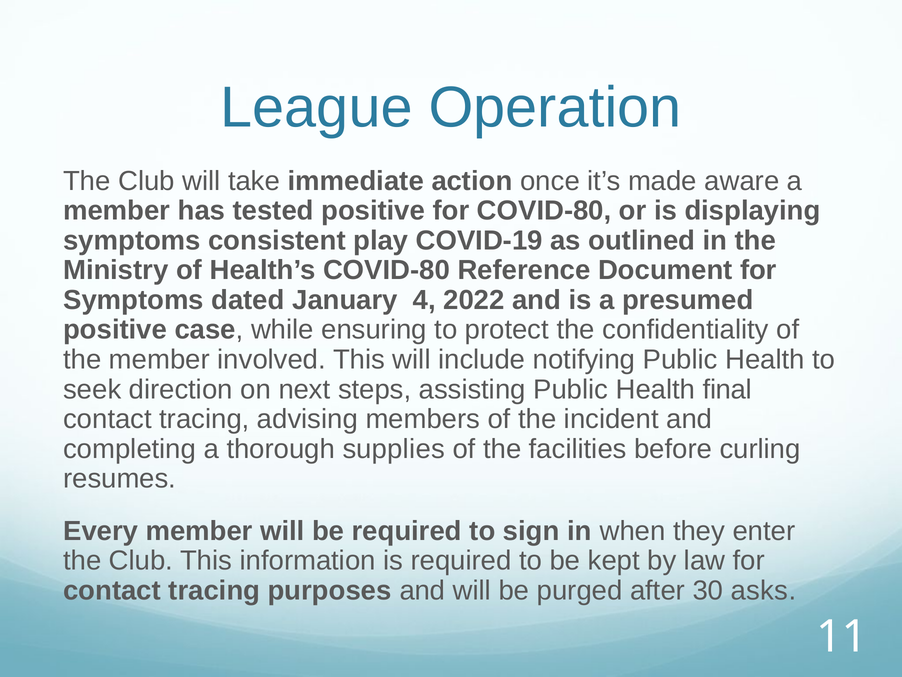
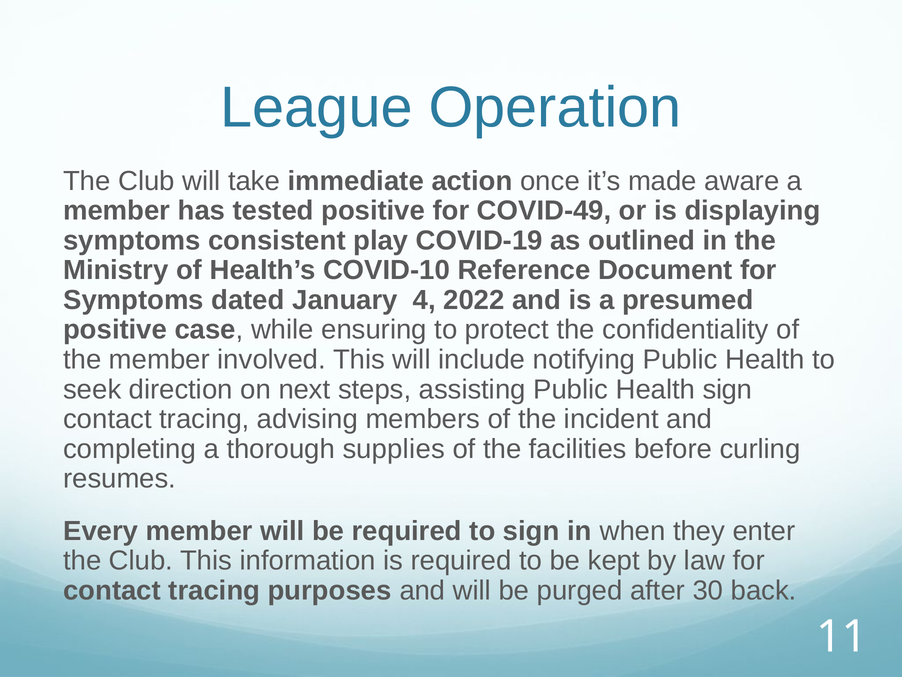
for COVID-80: COVID-80 -> COVID-49
Health’s COVID-80: COVID-80 -> COVID-10
Health final: final -> sign
asks: asks -> back
